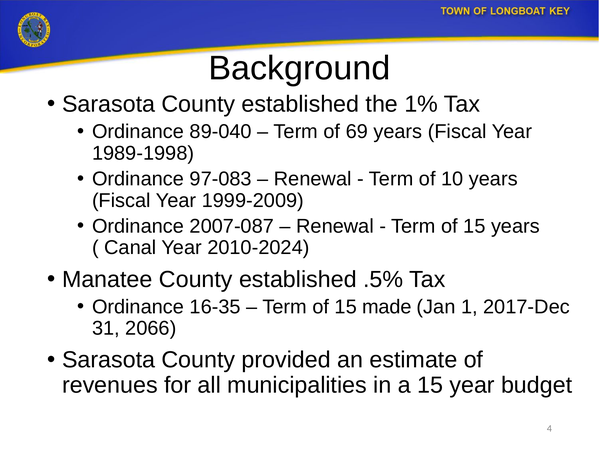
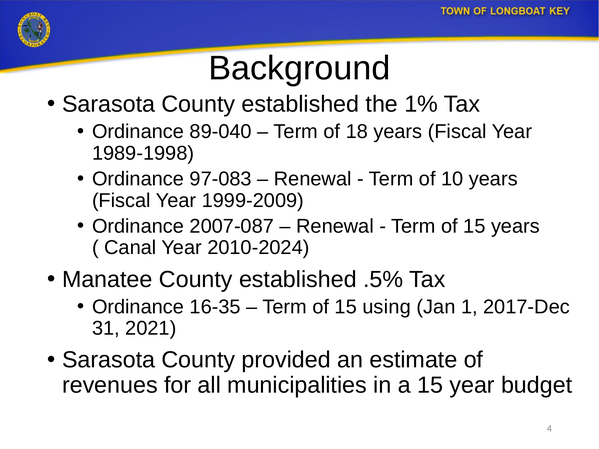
69: 69 -> 18
made: made -> using
2066: 2066 -> 2021
